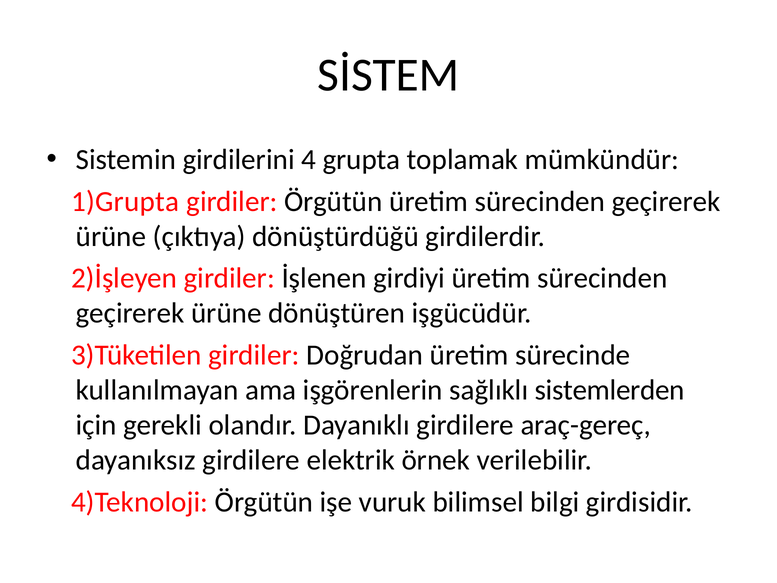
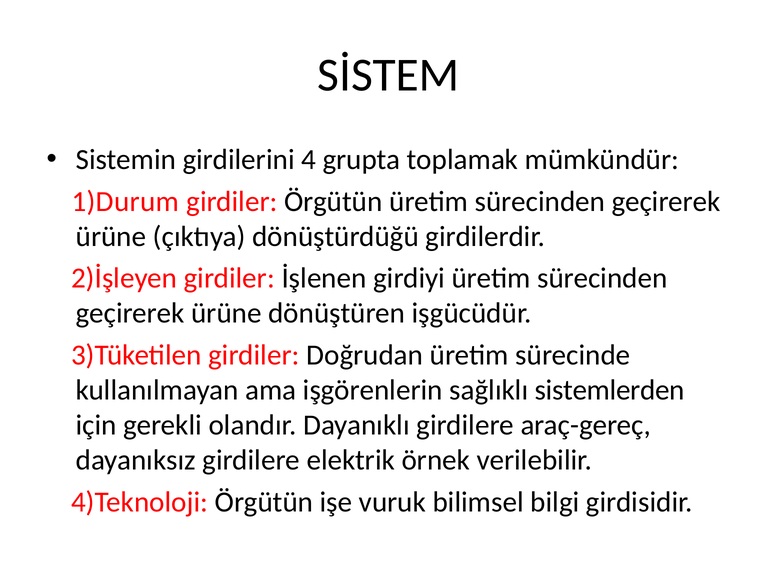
1)Grupta: 1)Grupta -> 1)Durum
